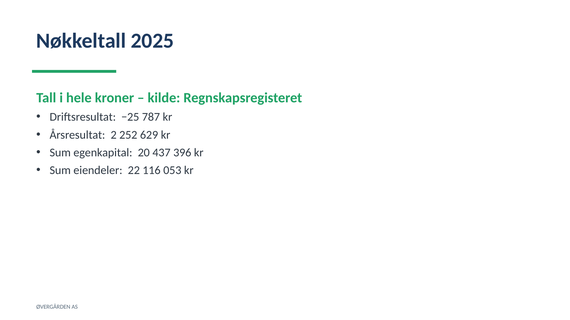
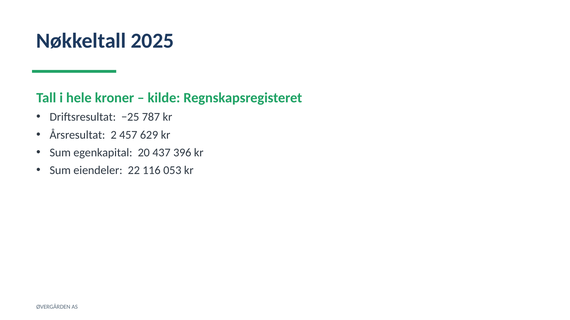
252: 252 -> 457
